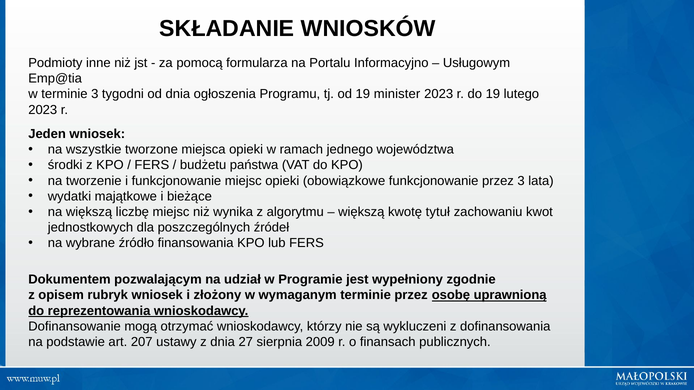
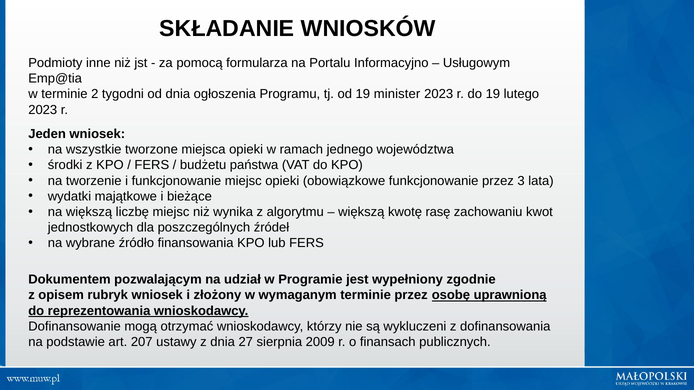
terminie 3: 3 -> 2
tytuł: tytuł -> rasę
